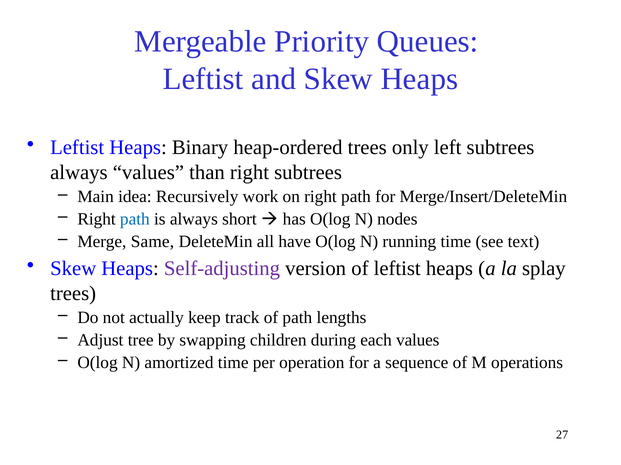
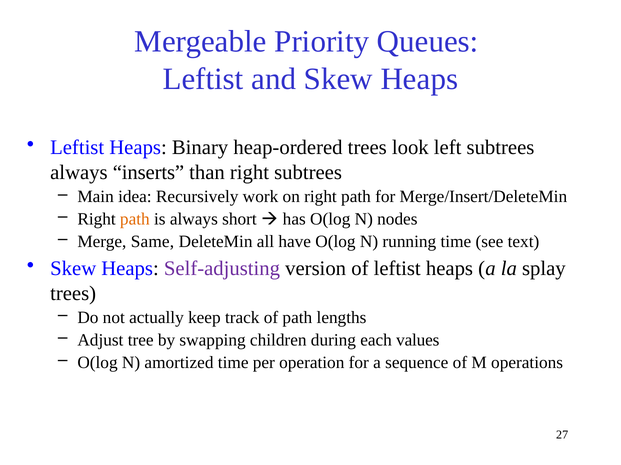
only: only -> look
always values: values -> inserts
path at (135, 219) colour: blue -> orange
